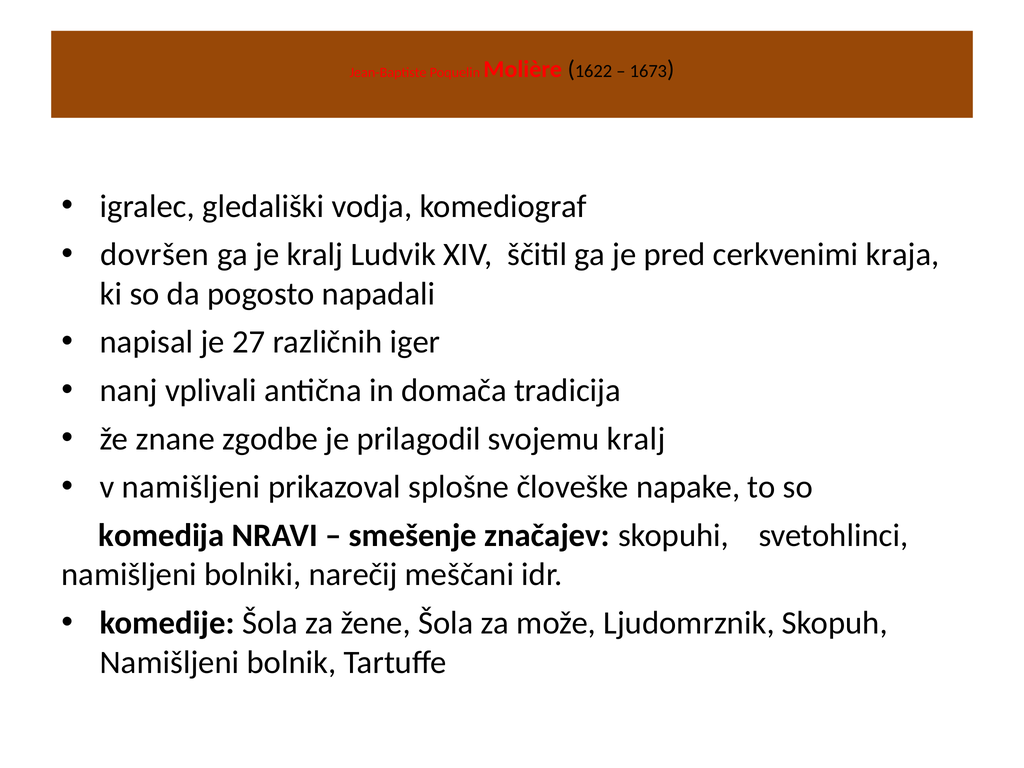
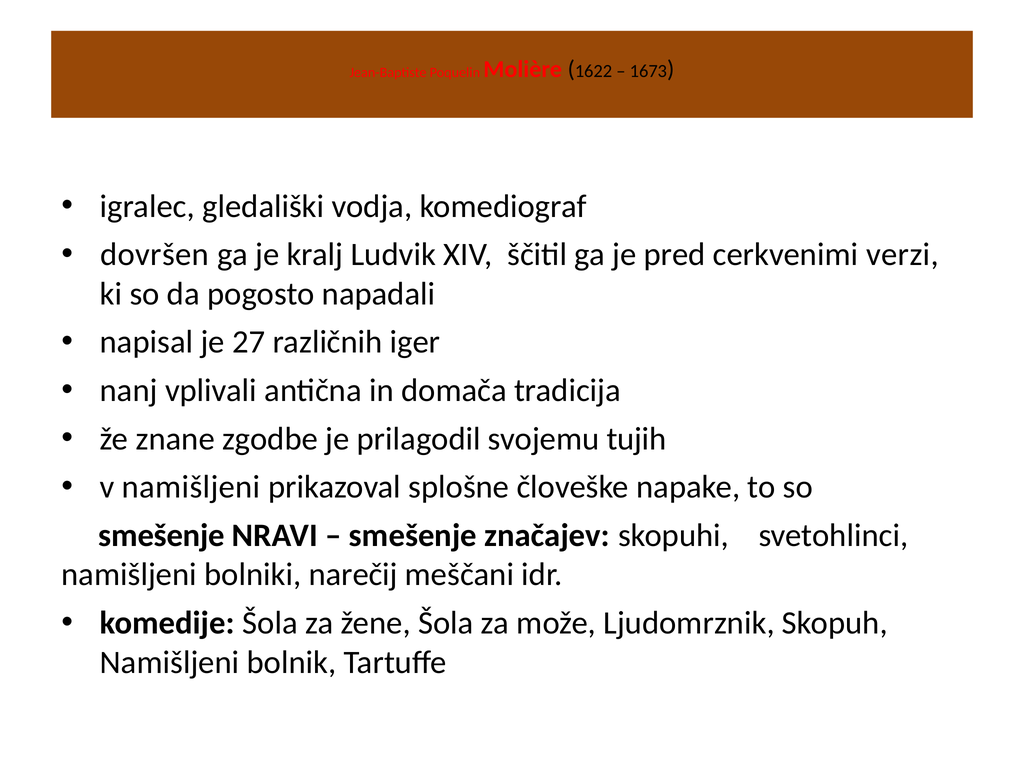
kraja: kraja -> verzi
svojemu kralj: kralj -> tujih
komedija at (161, 535): komedija -> smešenje
